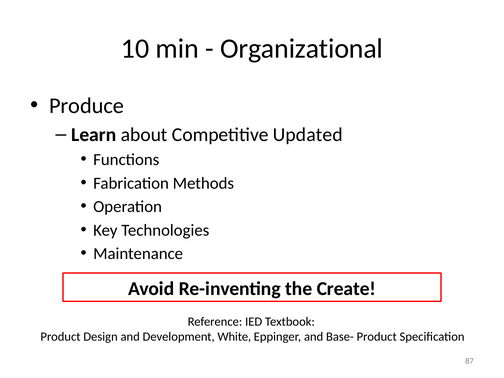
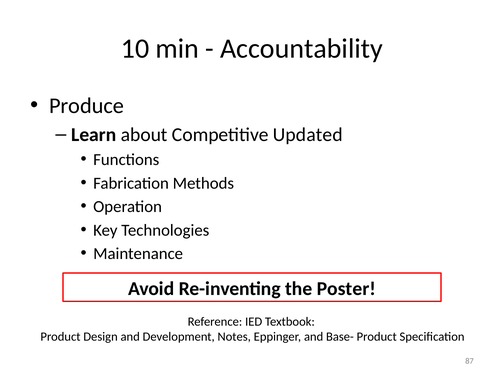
Organizational: Organizational -> Accountability
Create: Create -> Poster
White: White -> Notes
